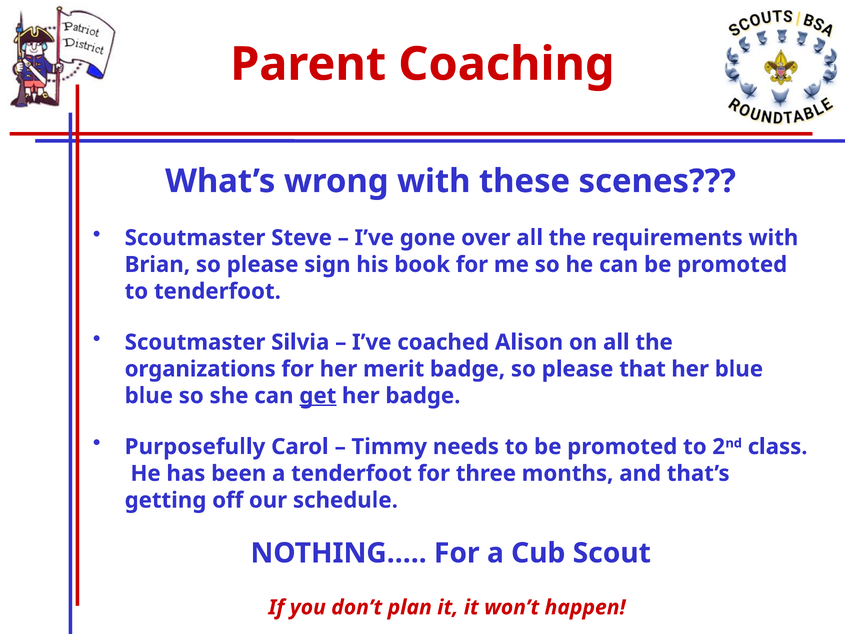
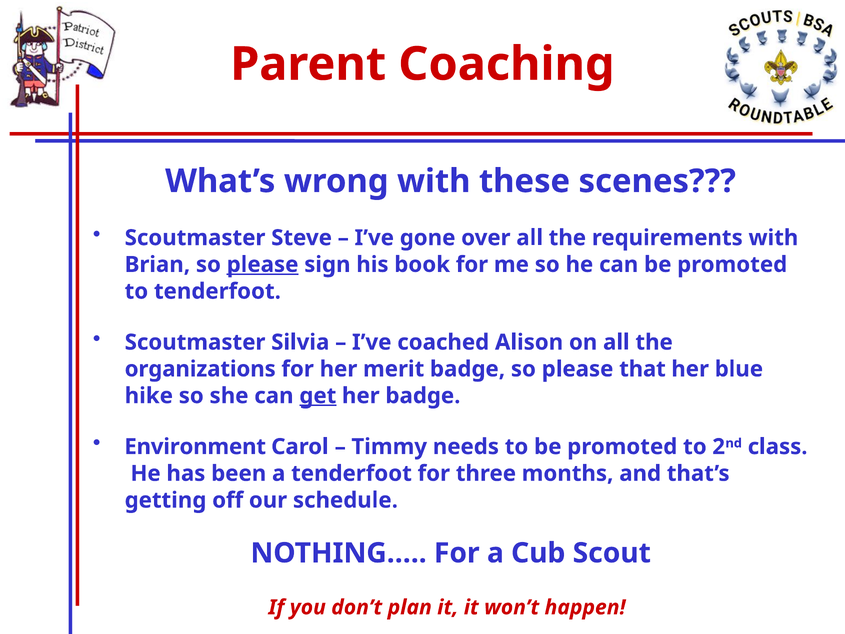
please at (263, 264) underline: none -> present
blue at (149, 396): blue -> hike
Purposefully: Purposefully -> Environment
